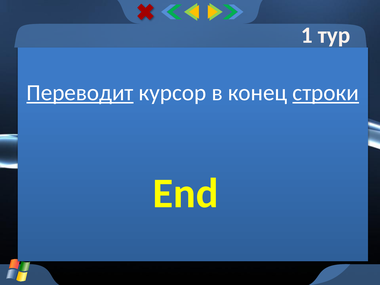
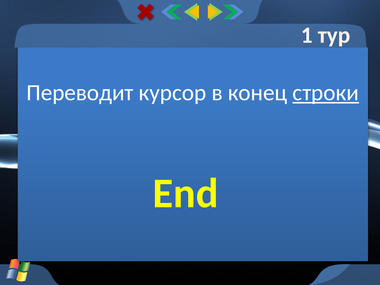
Переводит underline: present -> none
